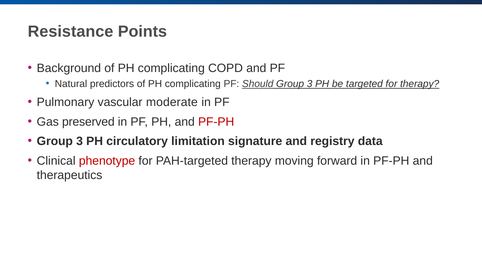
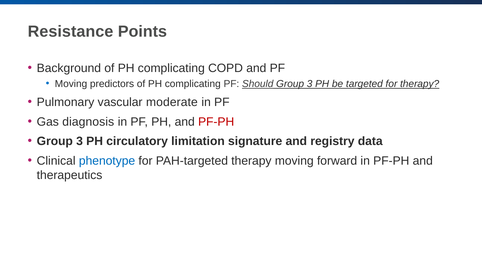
Natural at (71, 84): Natural -> Moving
preserved: preserved -> diagnosis
phenotype colour: red -> blue
